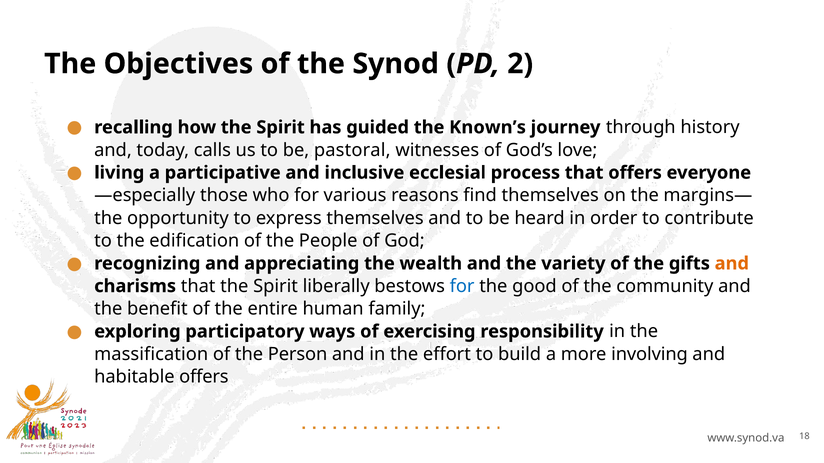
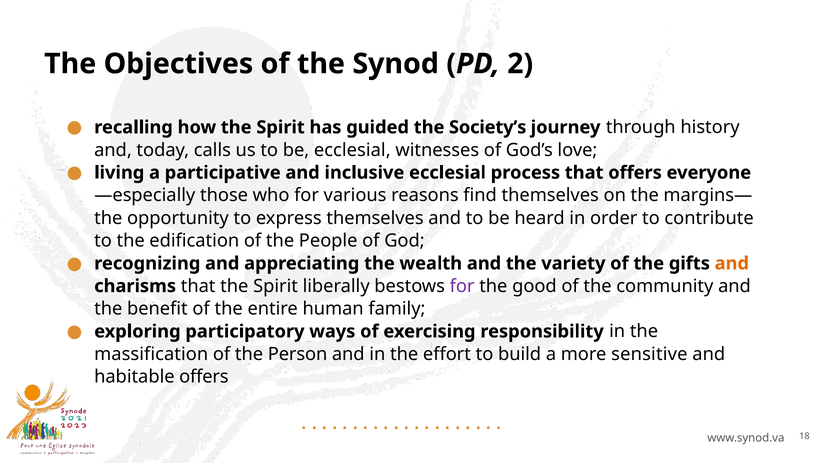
Known’s: Known’s -> Society’s
be pastoral: pastoral -> ecclesial
for at (462, 286) colour: blue -> purple
involving: involving -> sensitive
